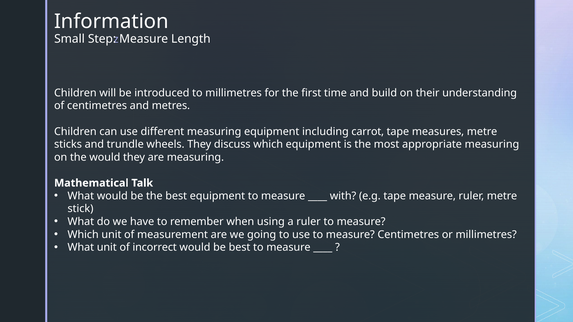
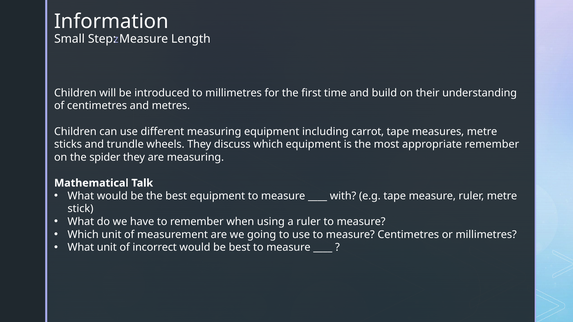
appropriate measuring: measuring -> remember
the would: would -> spider
